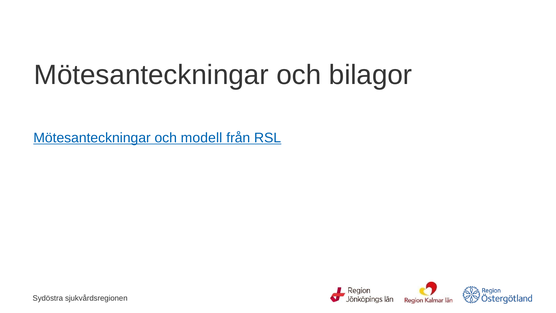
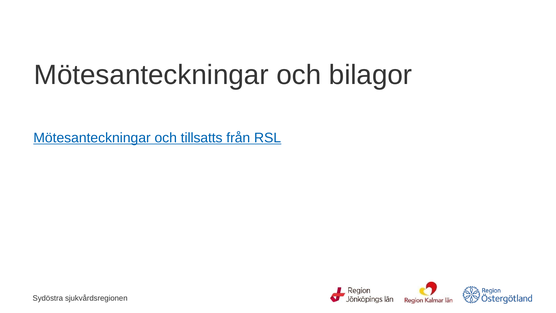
modell: modell -> tillsatts
